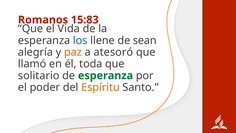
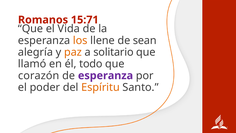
15:83: 15:83 -> 15:71
los colour: blue -> orange
atesoró: atesoró -> solitario
toda: toda -> todo
solitario: solitario -> corazón
esperanza at (106, 75) colour: green -> purple
